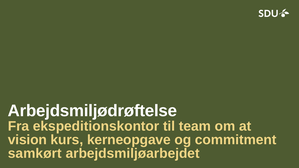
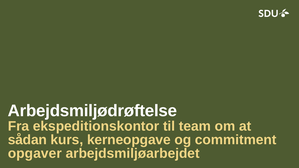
vision: vision -> sådan
samkørt: samkørt -> opgaver
